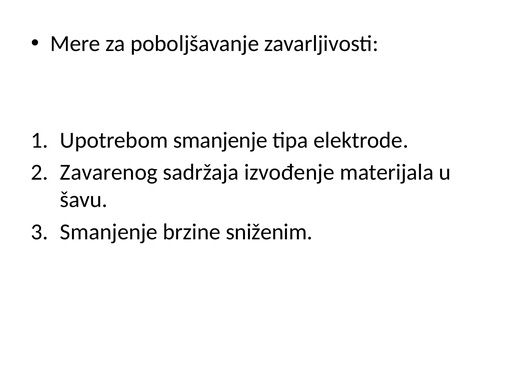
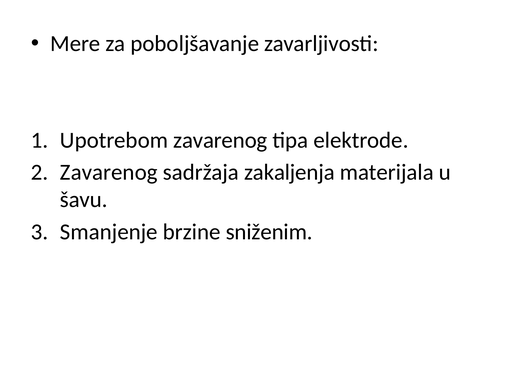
Upotrebom smanjenje: smanjenje -> zavarenog
izvođenje: izvođenje -> zakaljenja
